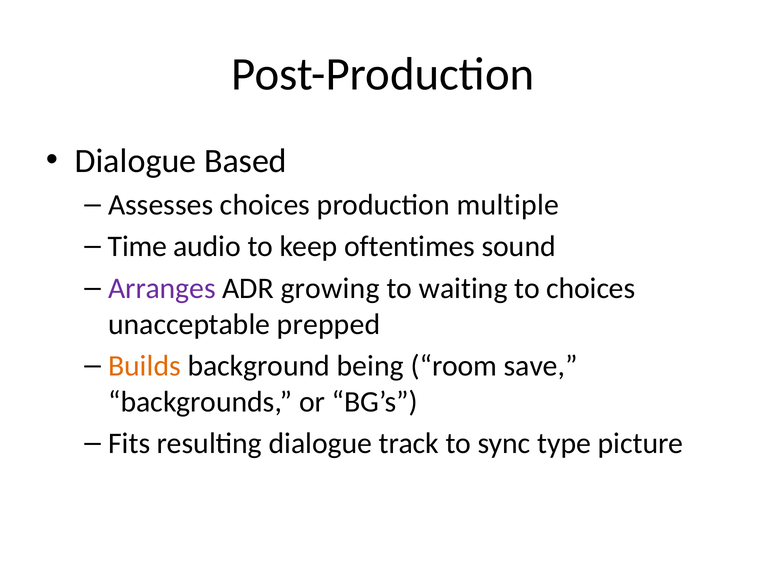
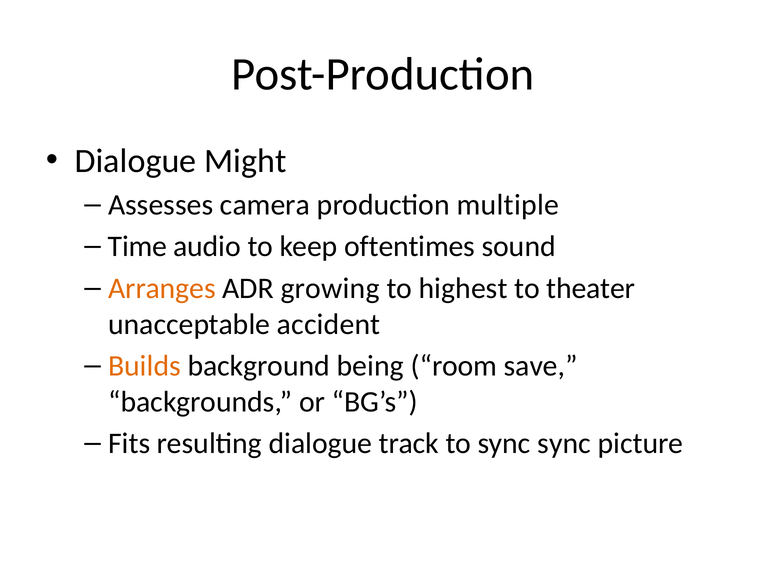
Based: Based -> Might
Assesses choices: choices -> camera
Arranges colour: purple -> orange
waiting: waiting -> highest
to choices: choices -> theater
prepped: prepped -> accident
sync type: type -> sync
